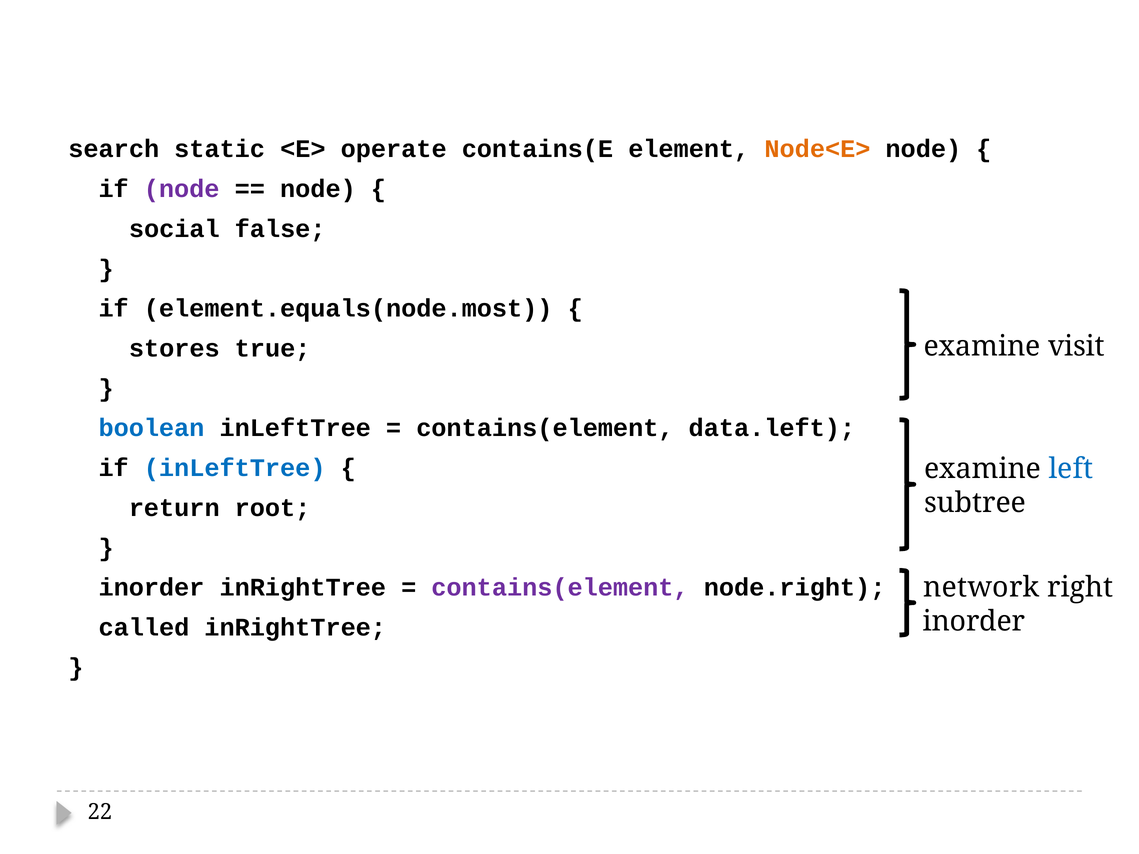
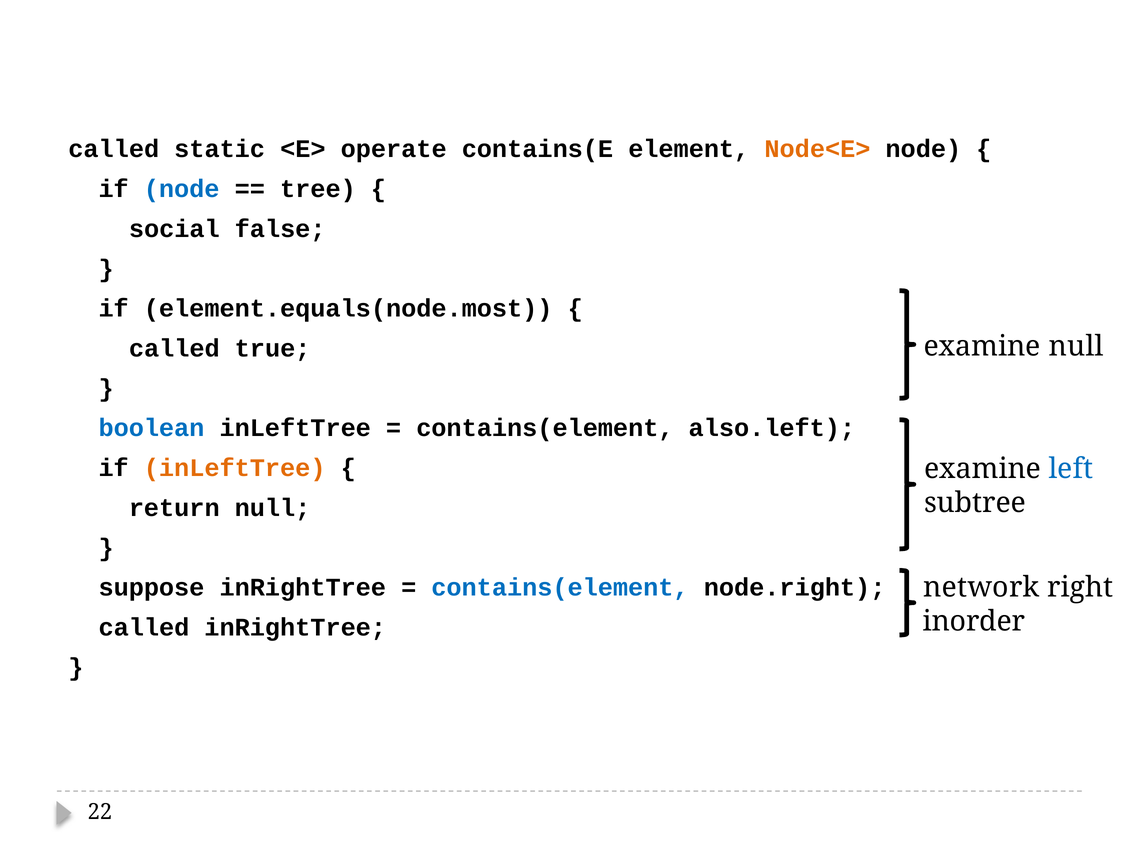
search at (114, 149): search -> called
node at (182, 189) colour: purple -> blue
node at (318, 189): node -> tree
examine visit: visit -> null
stores at (174, 349): stores -> called
data.left: data.left -> also.left
inLeftTree at (235, 468) colour: blue -> orange
return root: root -> null
inorder at (151, 588): inorder -> suppose
contains(element at (560, 588) colour: purple -> blue
